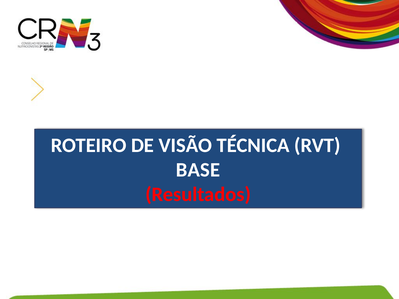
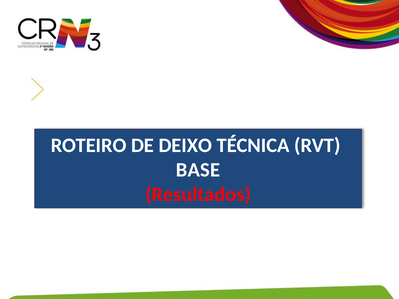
VISÃO: VISÃO -> DEIXO
